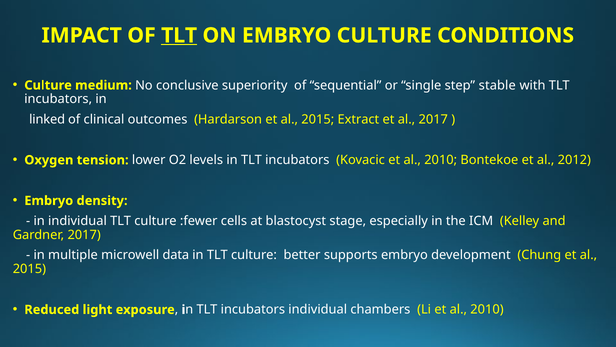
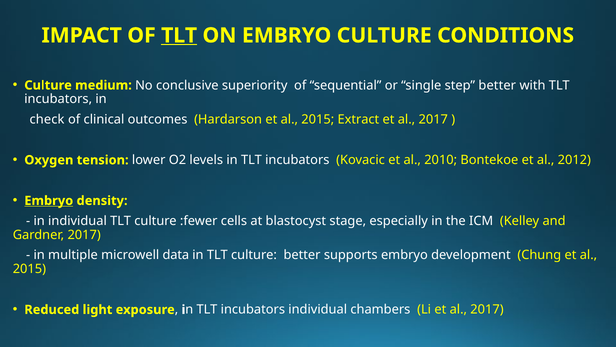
step stable: stable -> better
linked: linked -> check
Embryo at (49, 200) underline: none -> present
Li et al 2010: 2010 -> 2017
